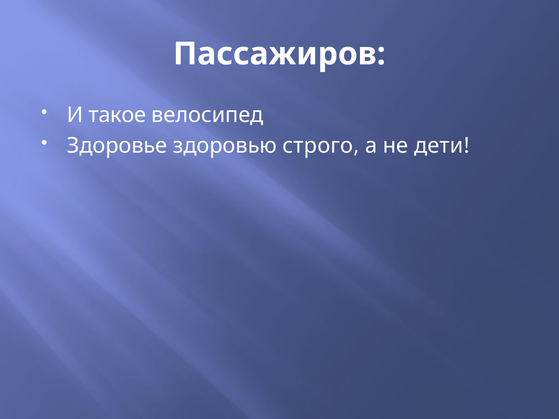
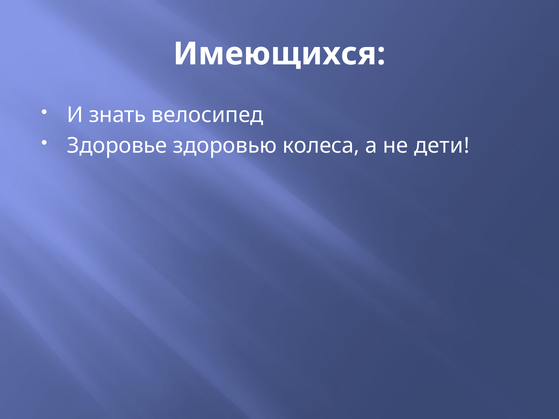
Пассажиров: Пассажиров -> Имеющихся
такое: такое -> знать
строго: строго -> колеса
